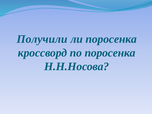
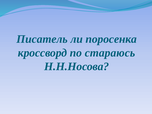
Получили: Получили -> Писатель
по поросенка: поросенка -> стараюсь
